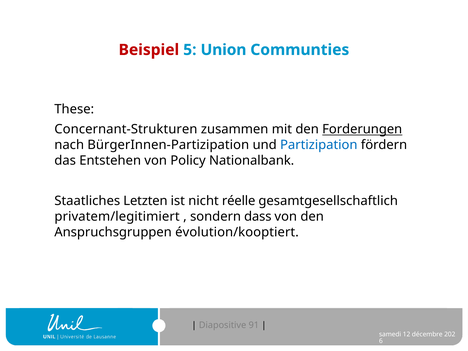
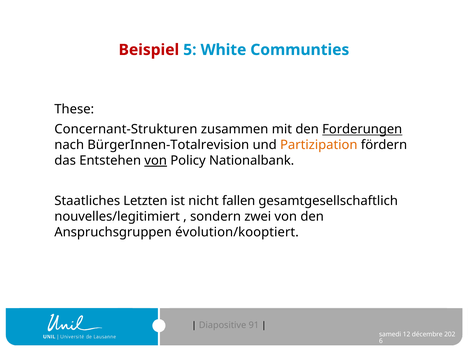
Union: Union -> White
BürgerInnen-Partizipation: BürgerInnen-Partizipation -> BürgerInnen-Totalrevision
Partizipation colour: blue -> orange
von at (156, 161) underline: none -> present
réelle: réelle -> fallen
privatem/legitimiert: privatem/legitimiert -> nouvelles/legitimiert
dass: dass -> zwei
